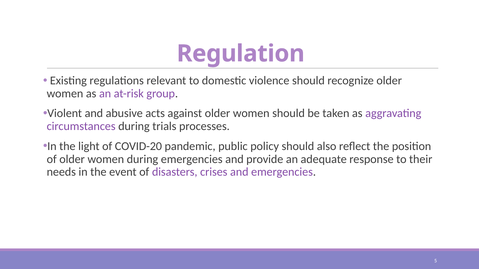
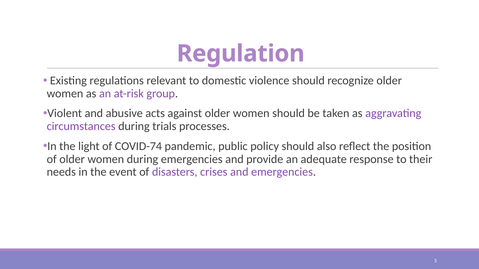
COVID-20: COVID-20 -> COVID-74
